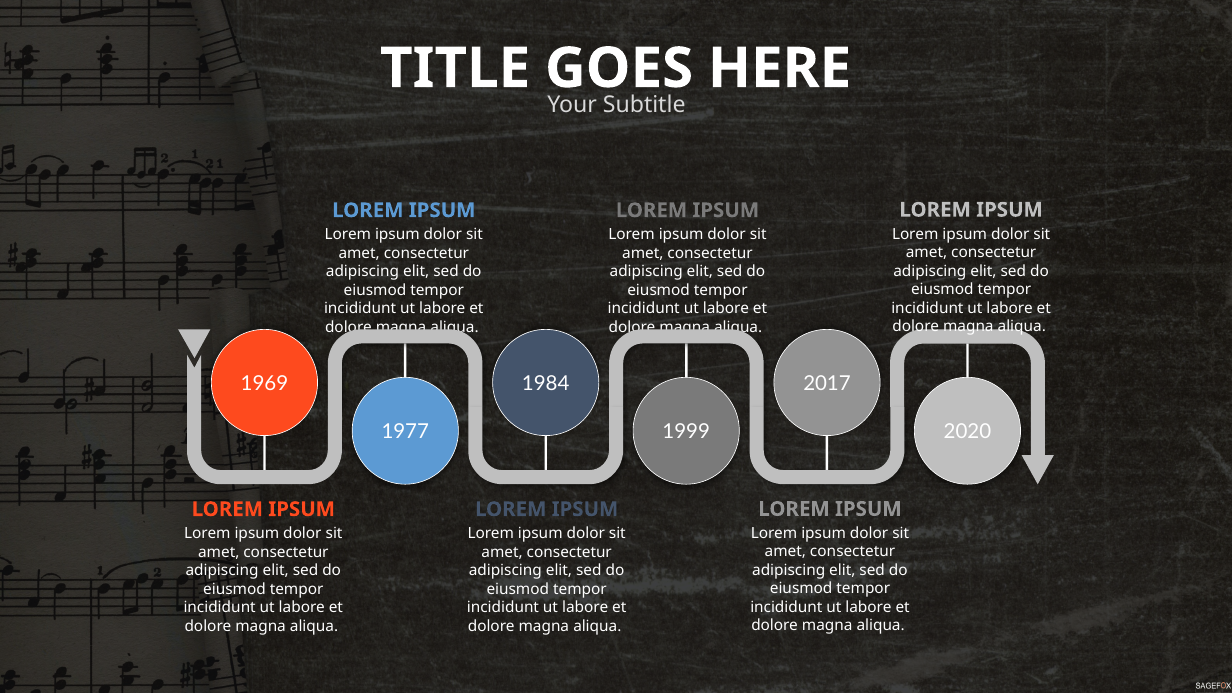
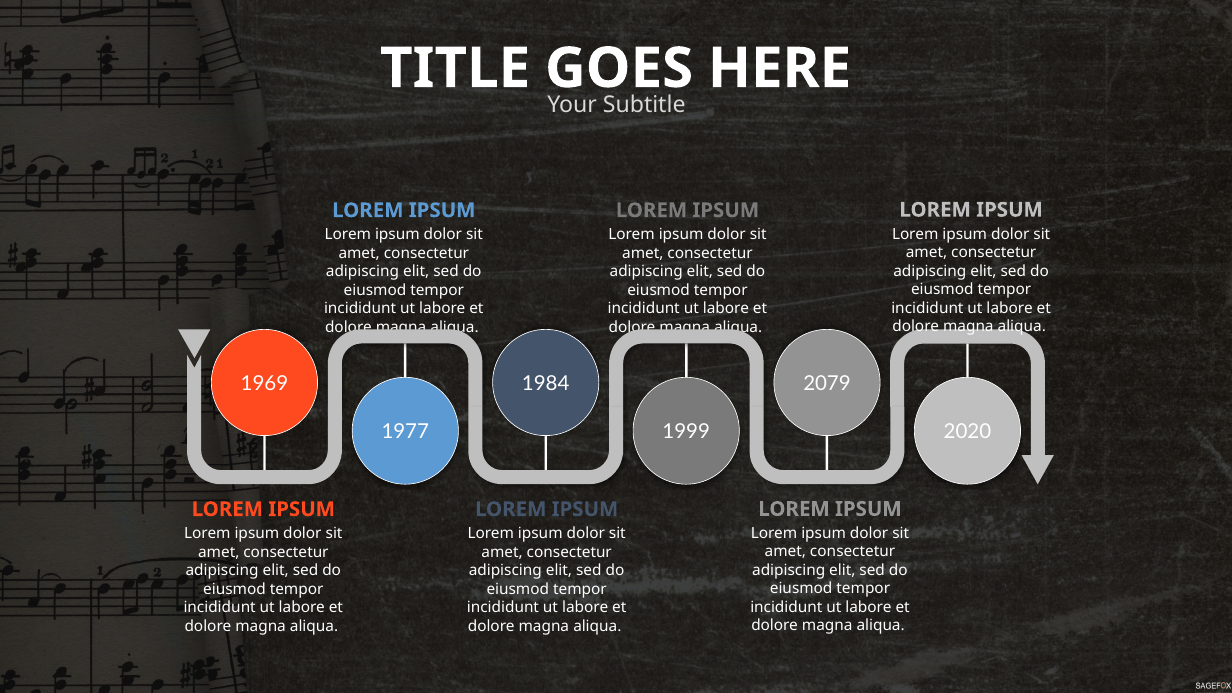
2017: 2017 -> 2079
